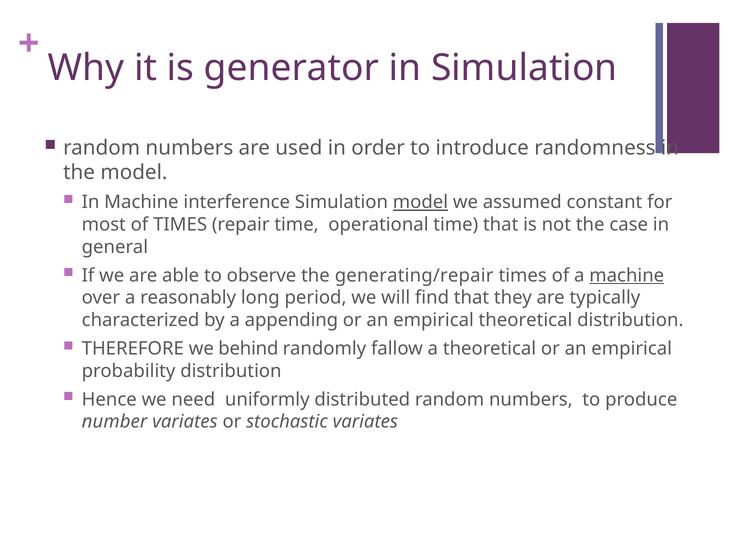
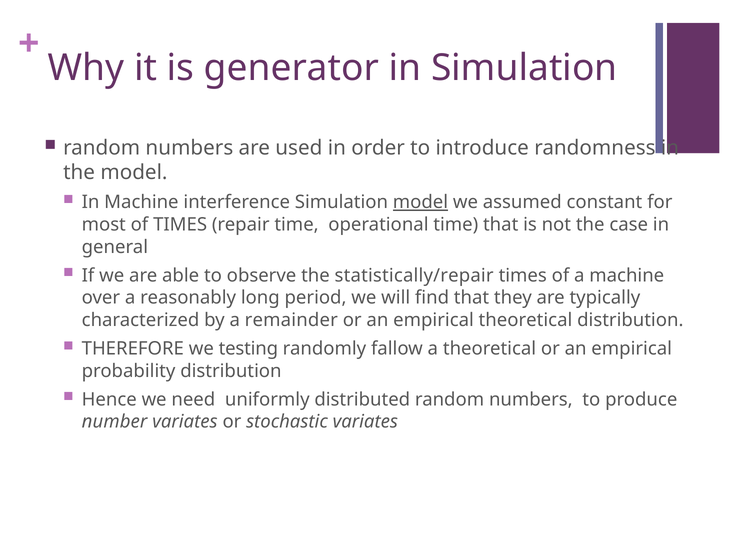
generating/repair: generating/repair -> statistically/repair
machine at (627, 275) underline: present -> none
appending: appending -> remainder
behind: behind -> testing
